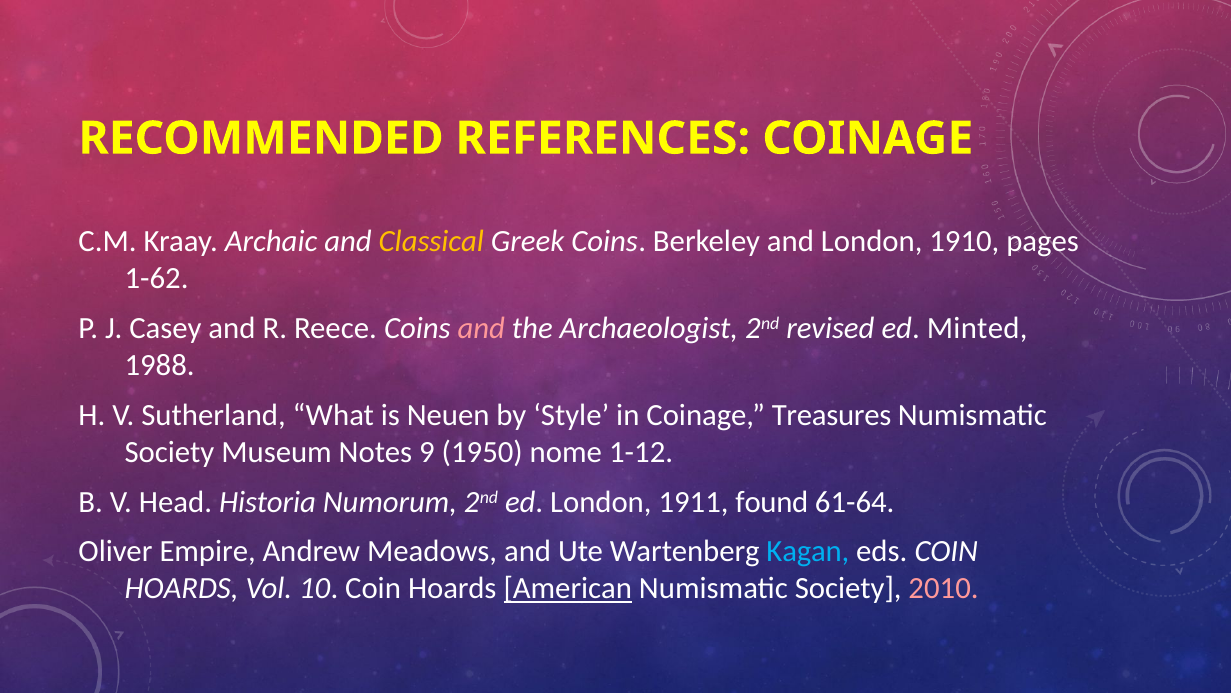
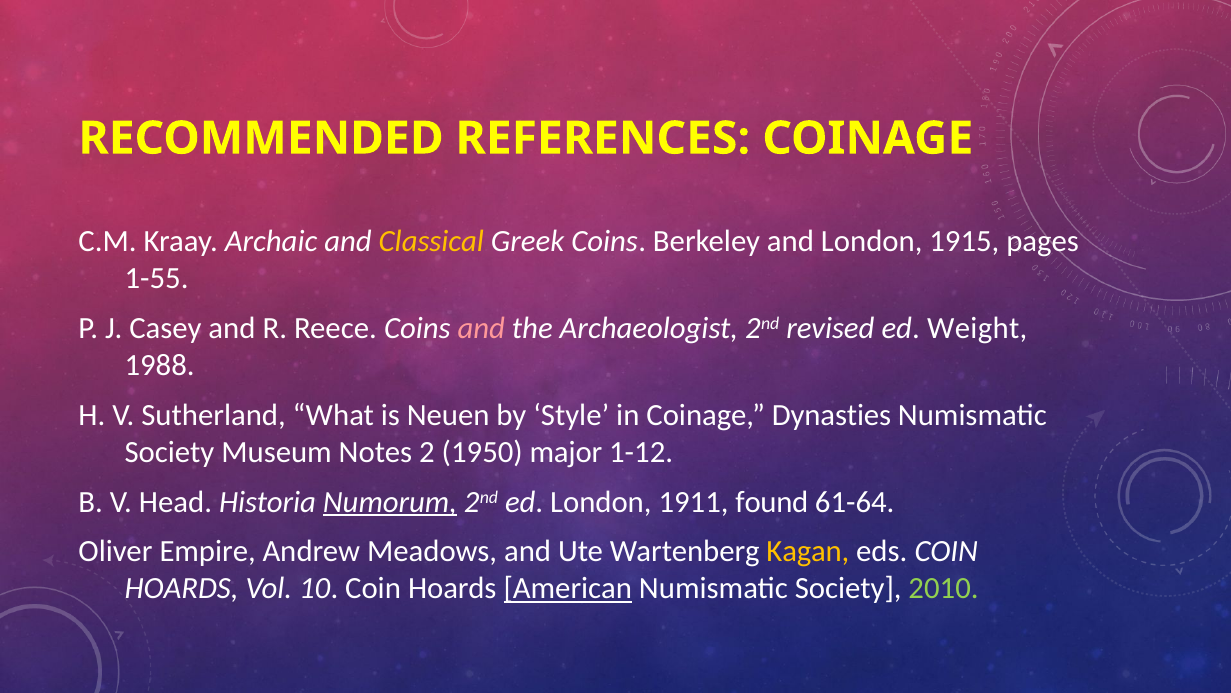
1910: 1910 -> 1915
1-62: 1-62 -> 1-55
Minted: Minted -> Weight
Treasures: Treasures -> Dynasties
9: 9 -> 2
nome: nome -> major
Numorum underline: none -> present
Kagan colour: light blue -> yellow
2010 colour: pink -> light green
